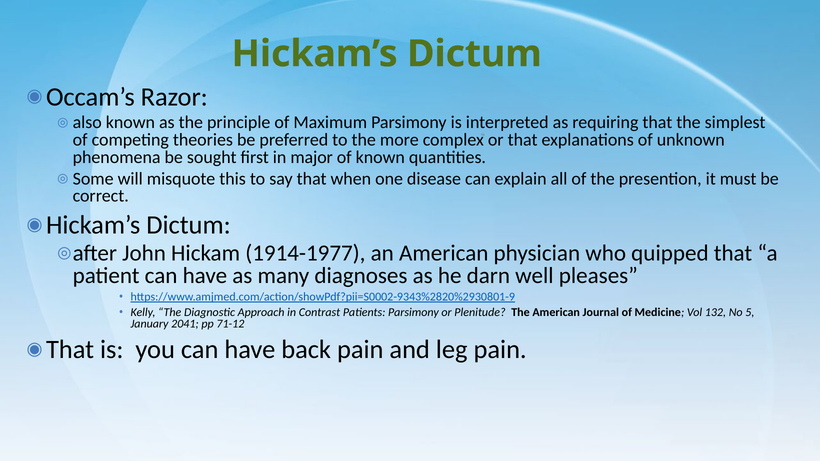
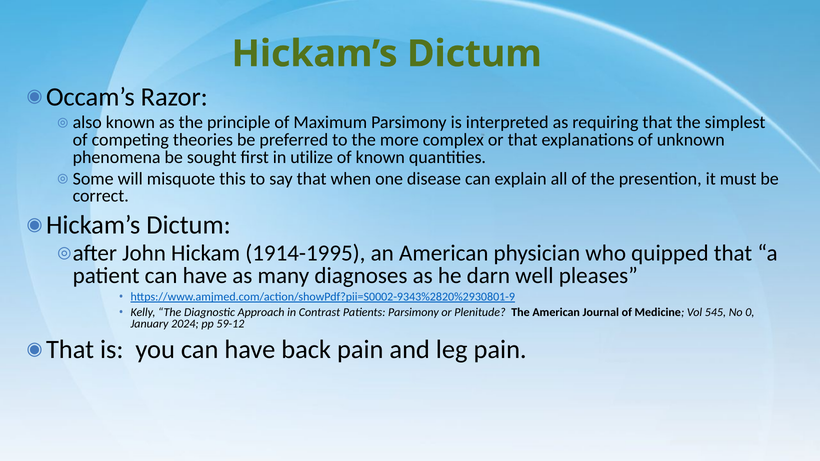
major: major -> utilize
1914-1977: 1914-1977 -> 1914-1995
132: 132 -> 545
5: 5 -> 0
2041: 2041 -> 2024
71-12: 71-12 -> 59-12
